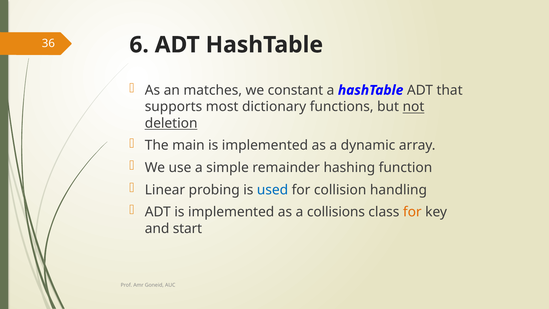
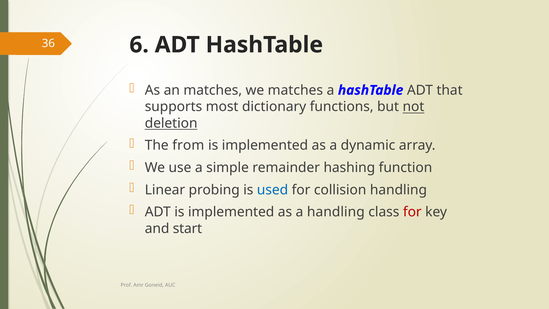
we constant: constant -> matches
main: main -> from
a collisions: collisions -> handling
for at (412, 212) colour: orange -> red
